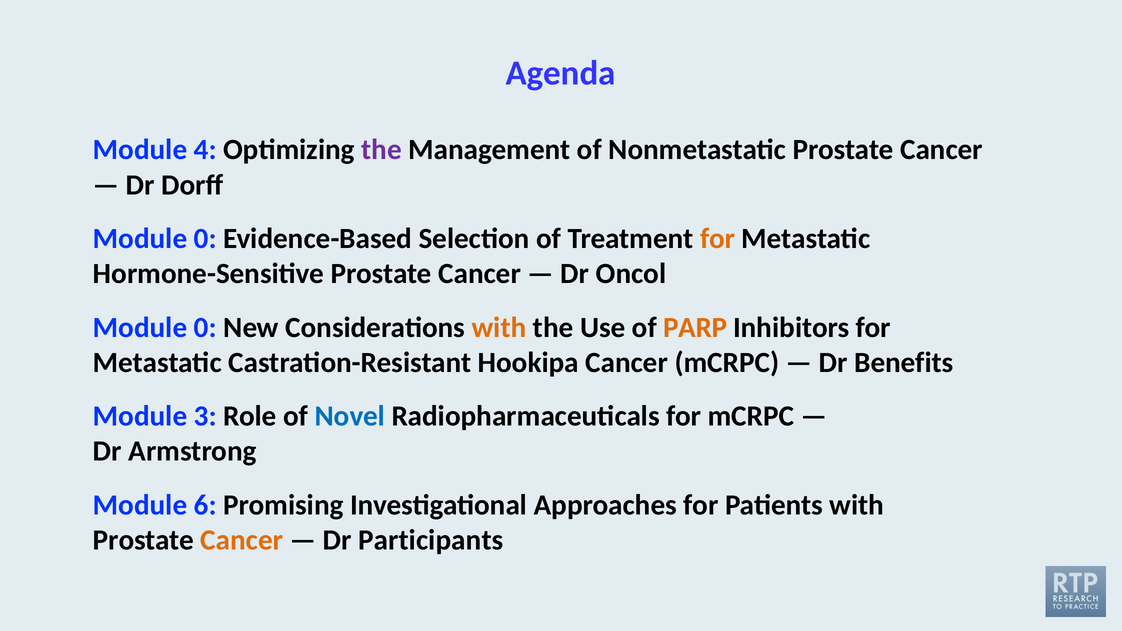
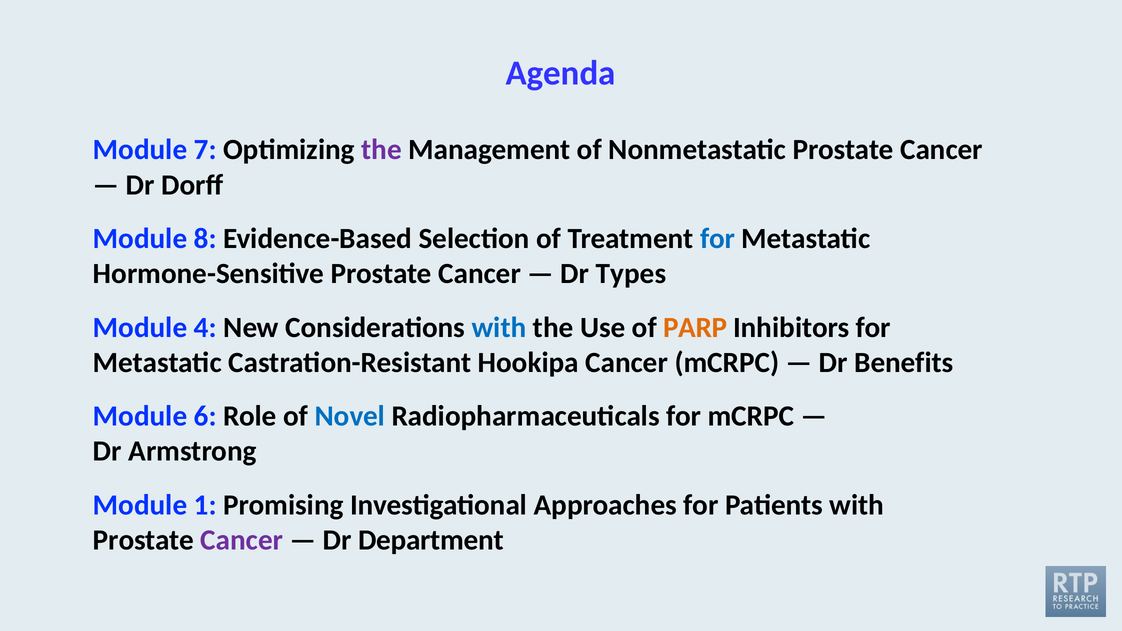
4: 4 -> 7
0 at (205, 239): 0 -> 8
for at (718, 239) colour: orange -> blue
Oncol: Oncol -> Types
0 at (205, 327): 0 -> 4
with at (499, 327) colour: orange -> blue
3: 3 -> 6
6: 6 -> 1
Cancer at (242, 540) colour: orange -> purple
Participants: Participants -> Department
